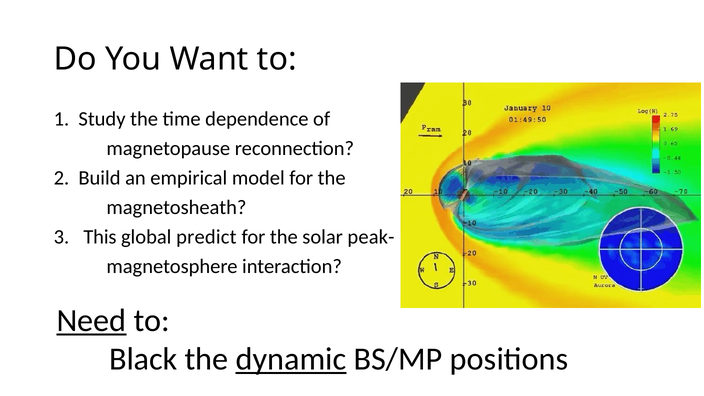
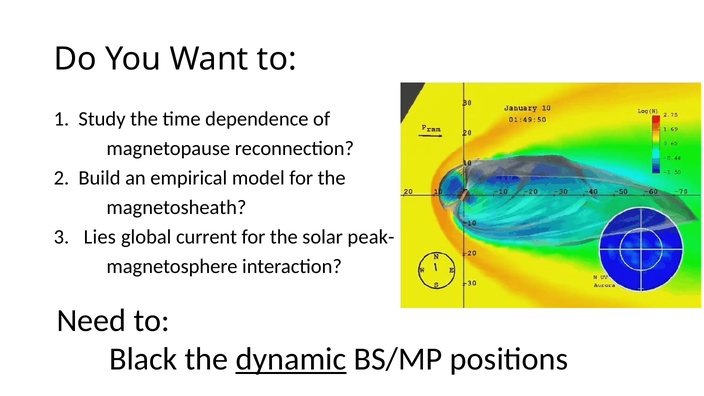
This: This -> Lies
predict: predict -> current
Need underline: present -> none
